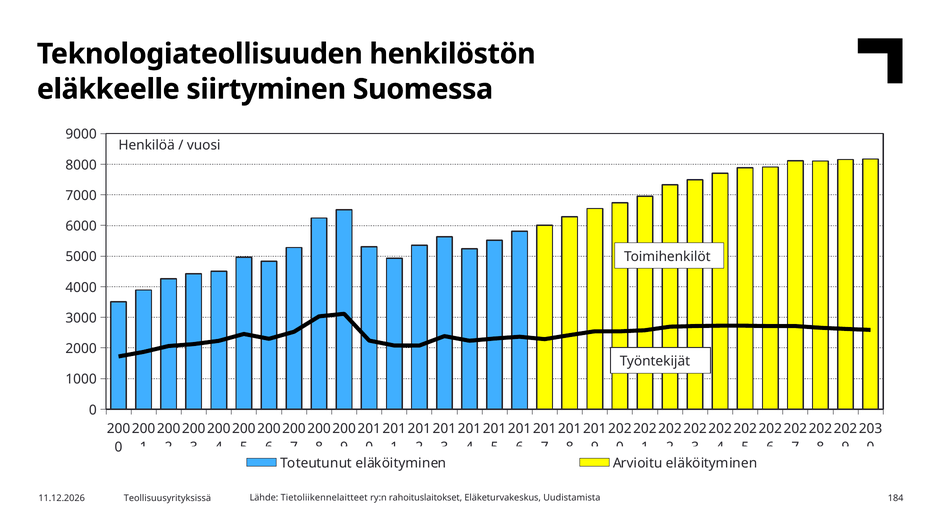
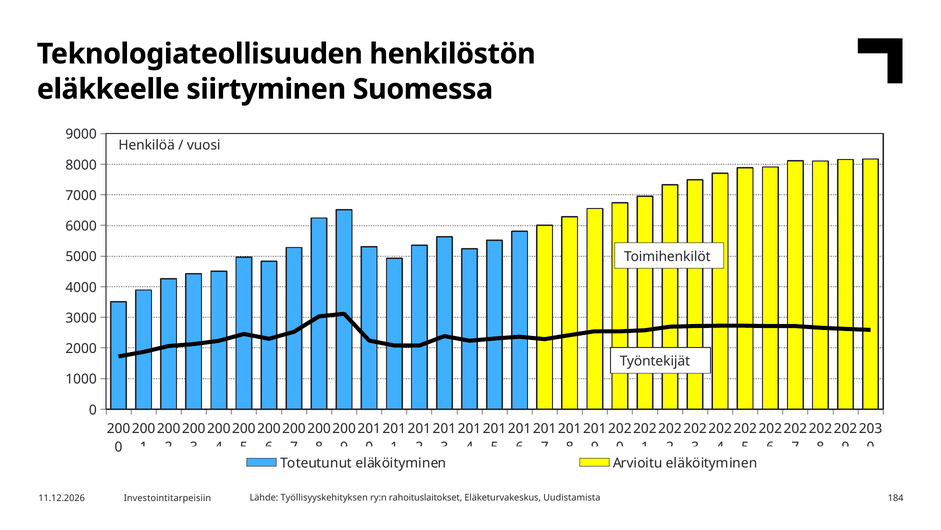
Teollisuusyrityksissä: Teollisuusyrityksissä -> Investointitarpeisiin
Tietoliikennelaitteet: Tietoliikennelaitteet -> Työllisyyskehityksen
